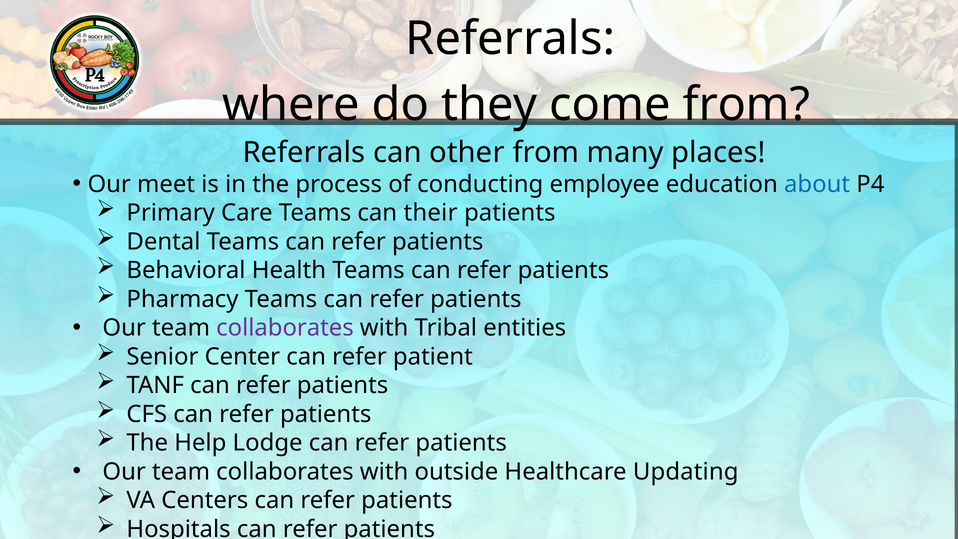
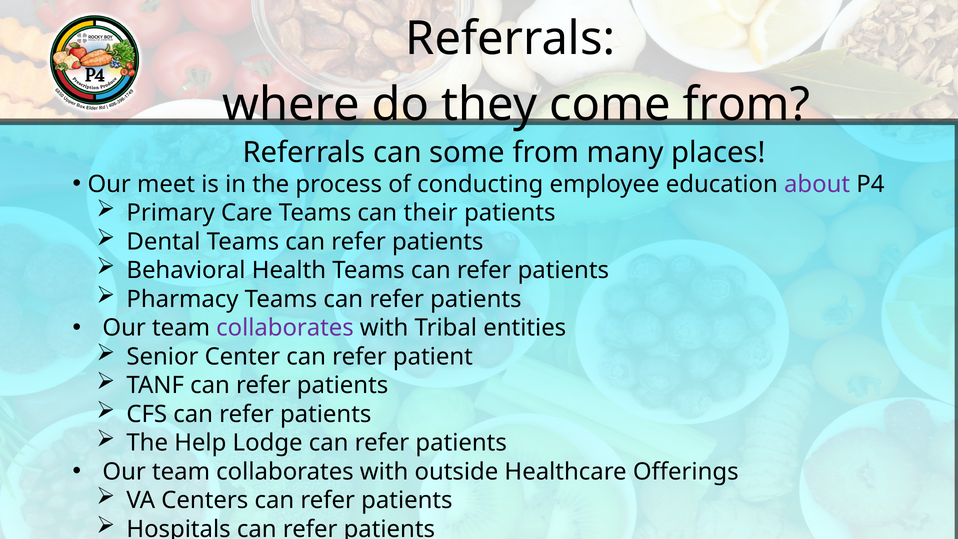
other: other -> some
about colour: blue -> purple
Updating: Updating -> Offerings
